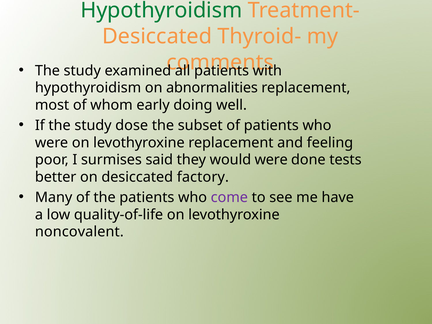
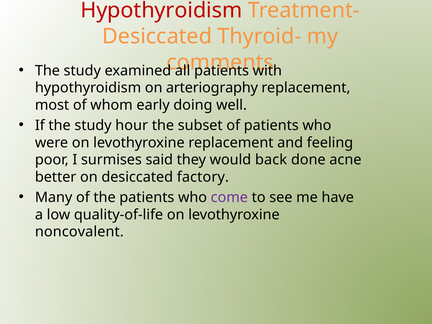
Hypothyroidism at (161, 10) colour: green -> red
abnormalities: abnormalities -> arteriography
dose: dose -> hour
would were: were -> back
tests: tests -> acne
